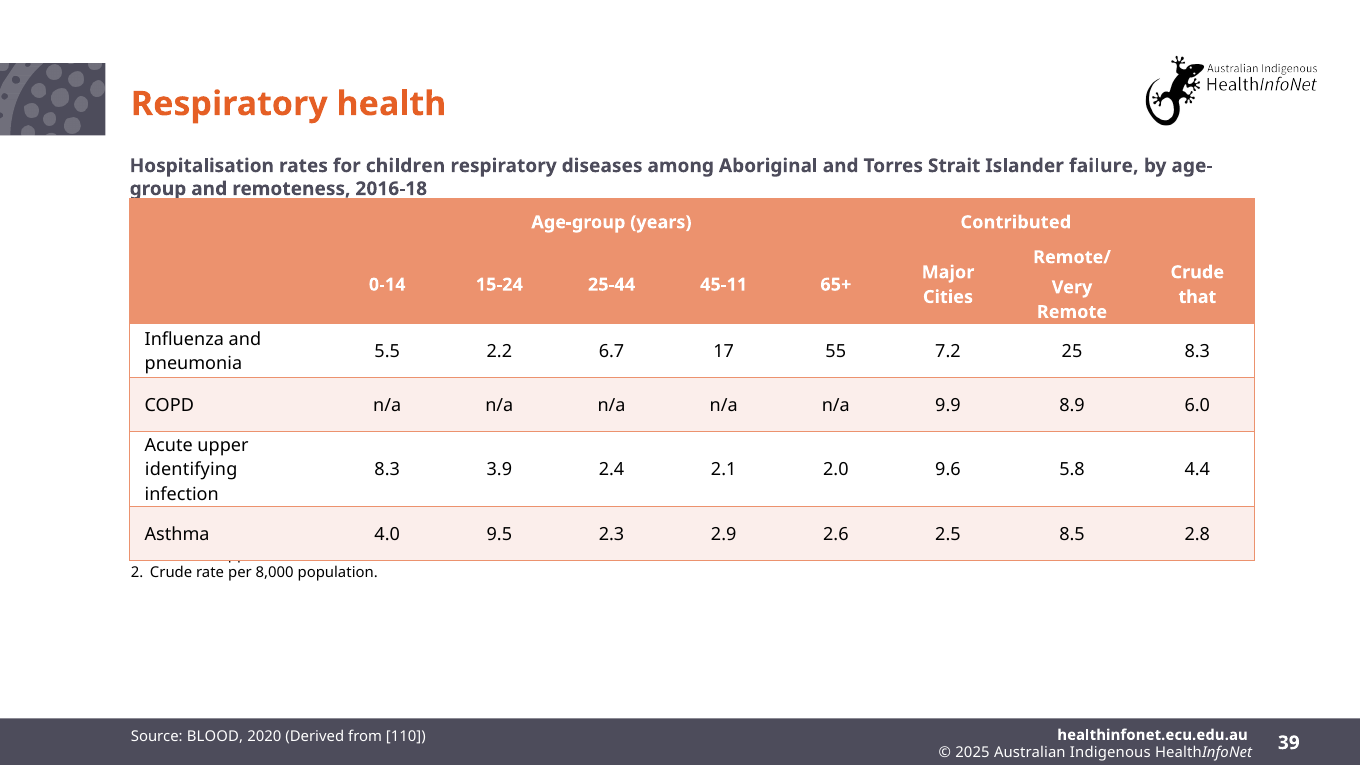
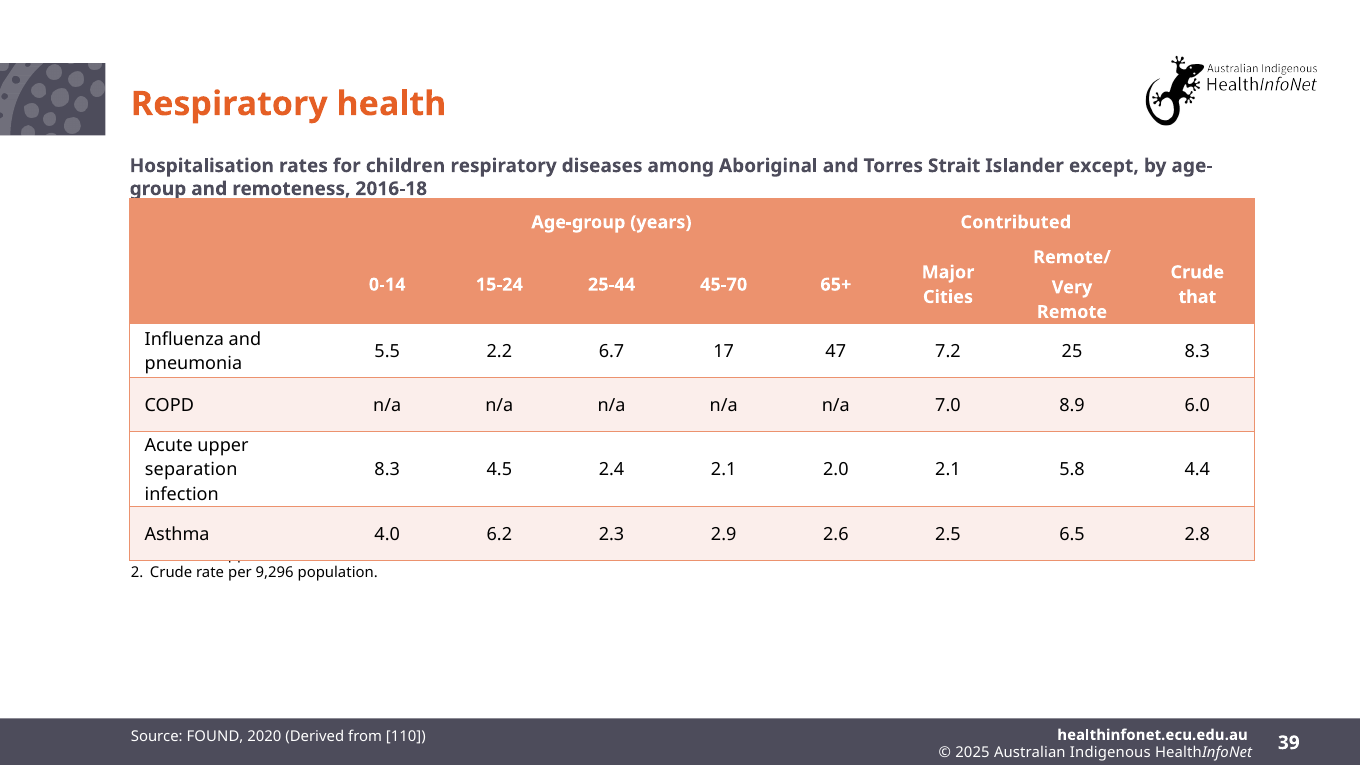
failure: failure -> except
45-11: 45-11 -> 45-70
55: 55 -> 47
9.9: 9.9 -> 7.0
identifying: identifying -> separation
3.9: 3.9 -> 4.5
2.0 9.6: 9.6 -> 2.1
9.5: 9.5 -> 6.2
8.5: 8.5 -> 6.5
8,000: 8,000 -> 9,296
BLOOD: BLOOD -> FOUND
